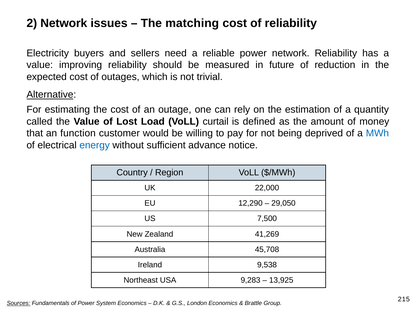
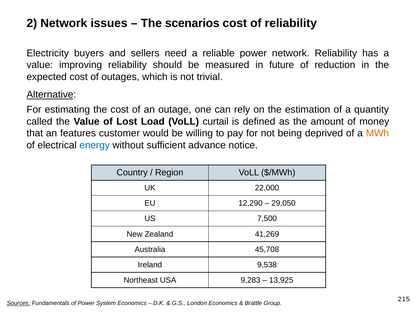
matching: matching -> scenarios
function: function -> features
MWh colour: blue -> orange
